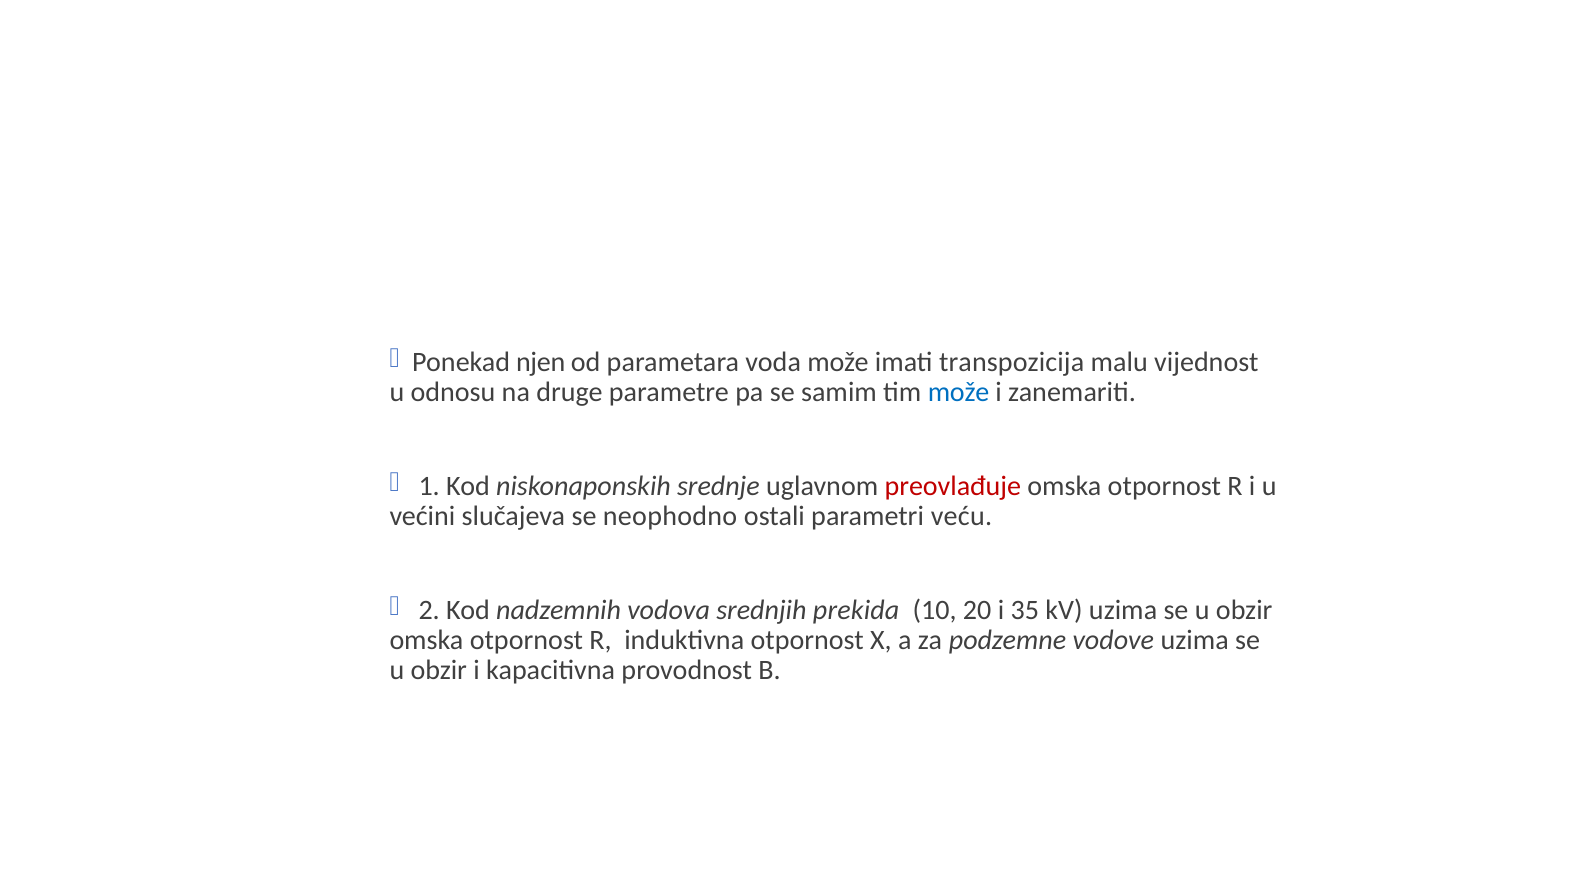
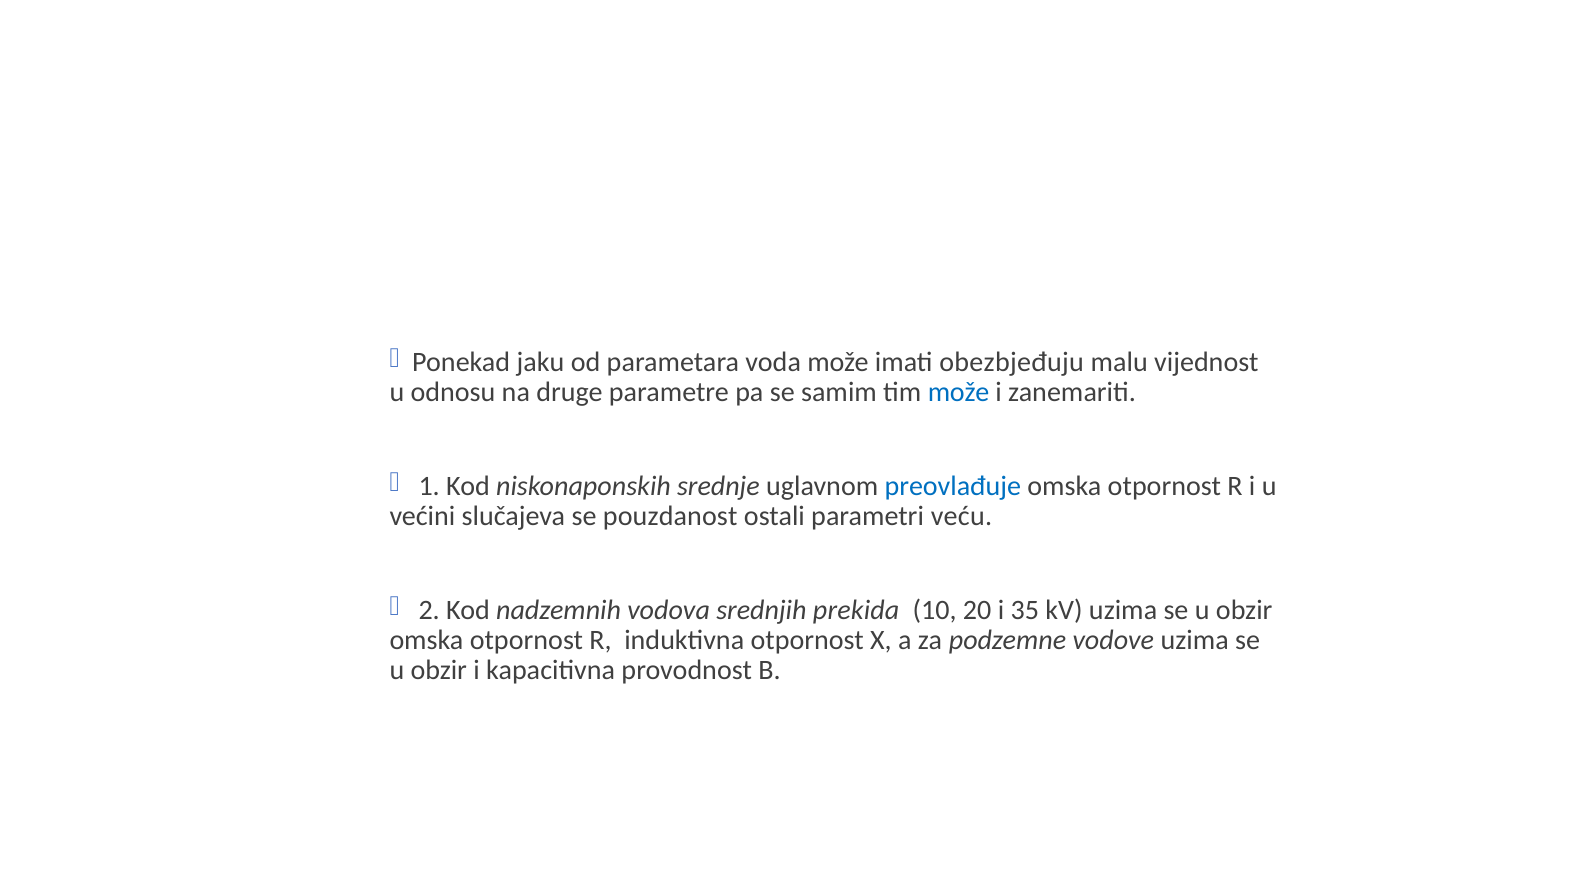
njen: njen -> jaku
transpozicija: transpozicija -> obezbjeđuju
preovlađuje colour: red -> blue
neophodno: neophodno -> pouzdanost
